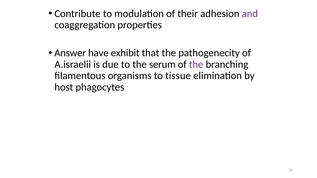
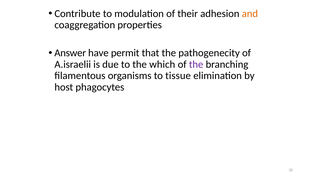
and colour: purple -> orange
exhibit: exhibit -> permit
serum: serum -> which
